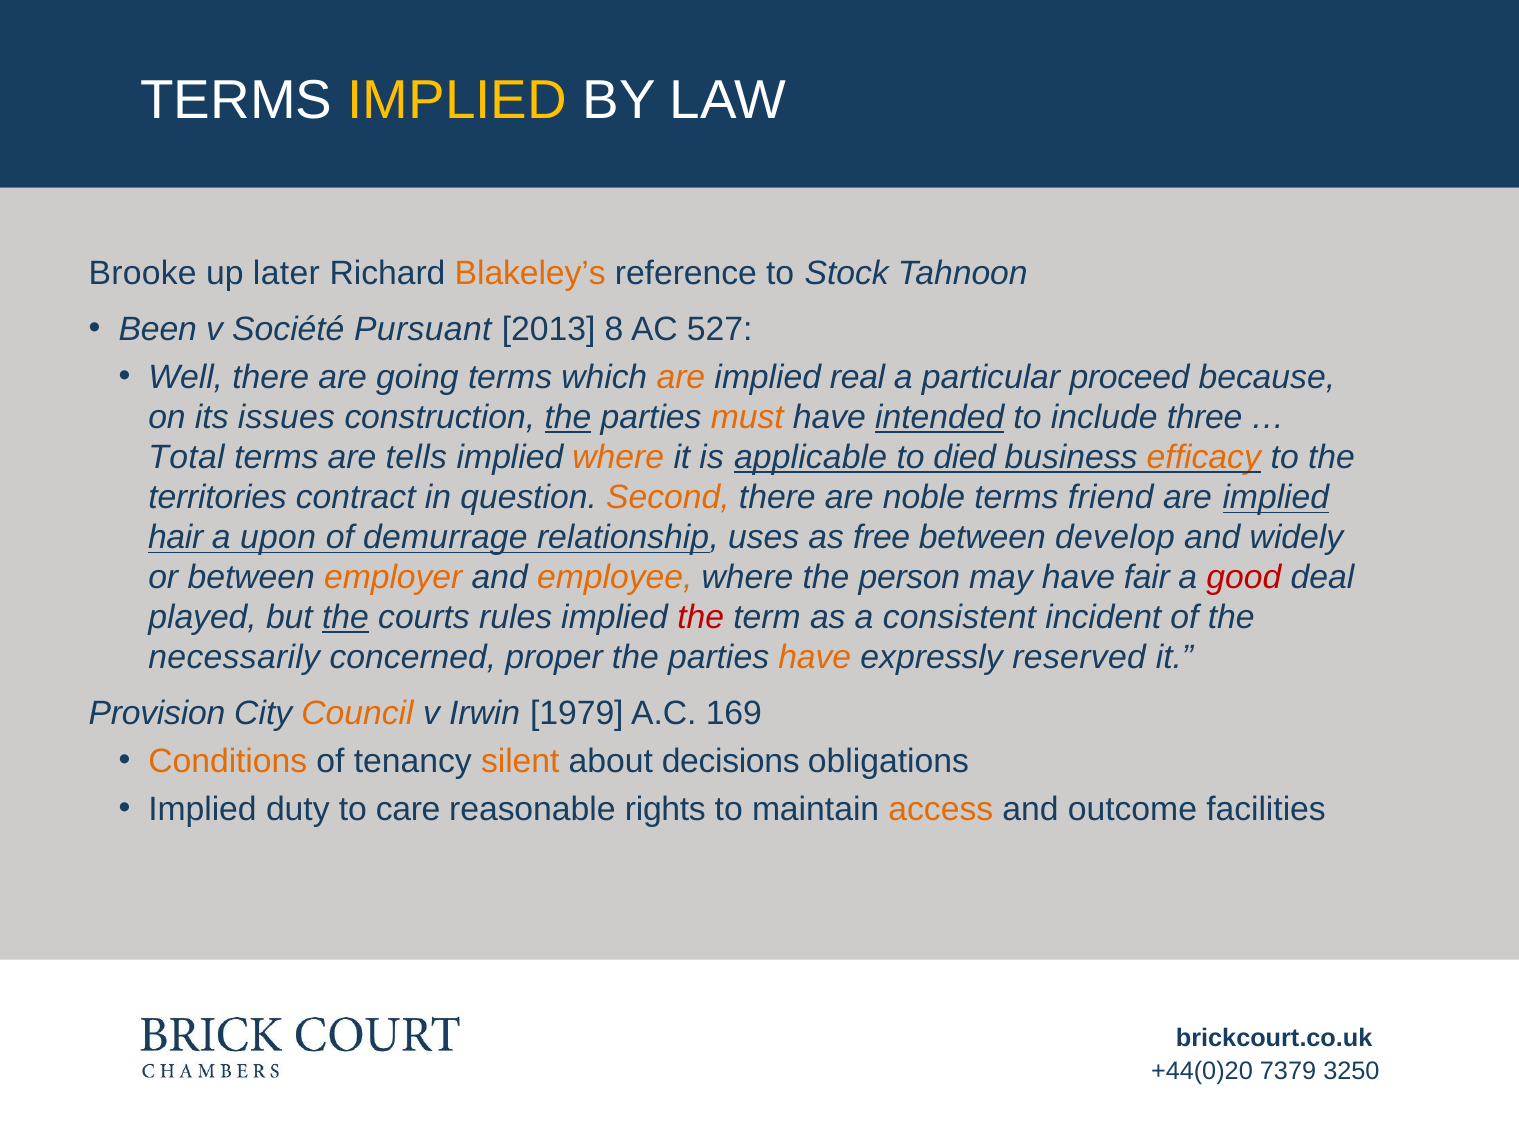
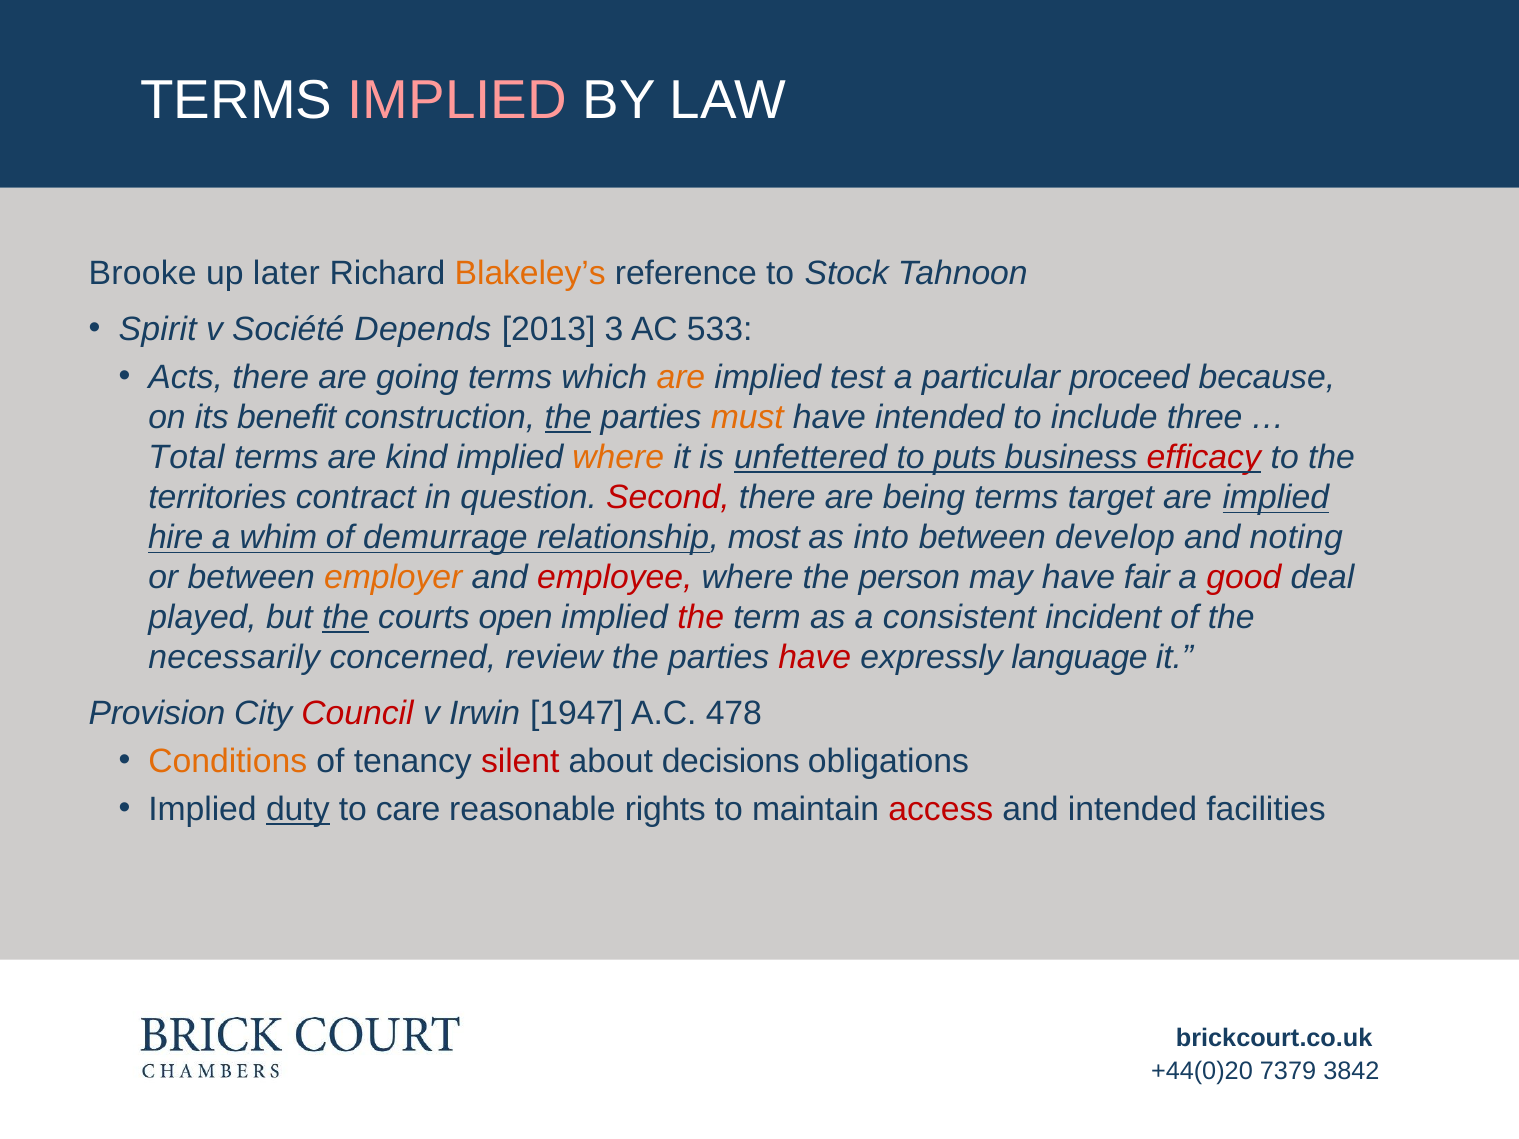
IMPLIED at (457, 101) colour: yellow -> pink
Been: Been -> Spirit
Pursuant: Pursuant -> Depends
8: 8 -> 3
527: 527 -> 533
Well: Well -> Acts
real: real -> test
issues: issues -> benefit
intended at (940, 417) underline: present -> none
tells: tells -> kind
applicable: applicable -> unfettered
died: died -> puts
efficacy colour: orange -> red
Second colour: orange -> red
noble: noble -> being
friend: friend -> target
hair: hair -> hire
upon: upon -> whim
uses: uses -> most
free: free -> into
widely: widely -> noting
employee colour: orange -> red
rules: rules -> open
proper: proper -> review
have at (815, 658) colour: orange -> red
reserved: reserved -> language
Council colour: orange -> red
1979: 1979 -> 1947
169: 169 -> 478
silent colour: orange -> red
duty underline: none -> present
access colour: orange -> red
and outcome: outcome -> intended
3250: 3250 -> 3842
